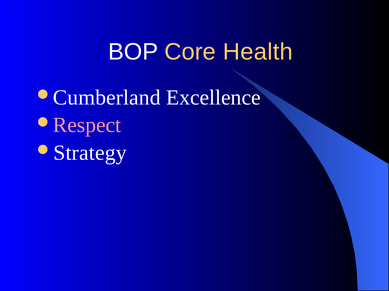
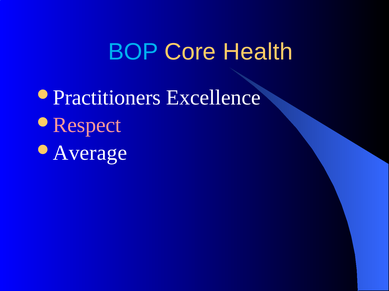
BOP colour: white -> light blue
Cumberland: Cumberland -> Practitioners
Strategy: Strategy -> Average
